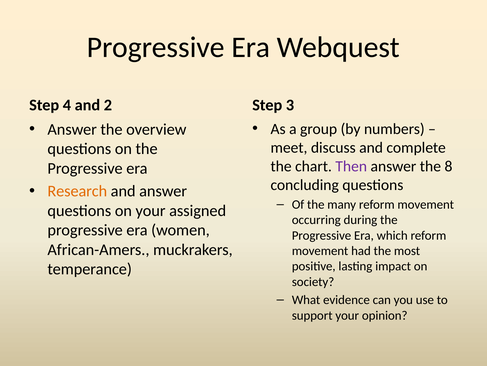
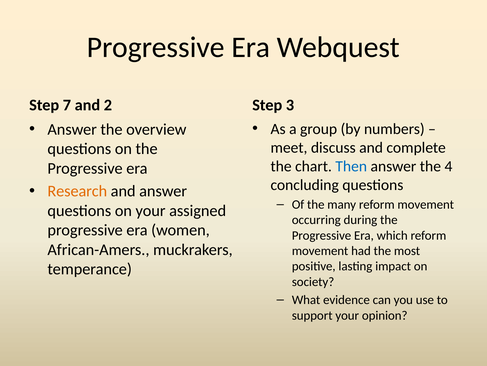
4: 4 -> 7
Then colour: purple -> blue
8: 8 -> 4
